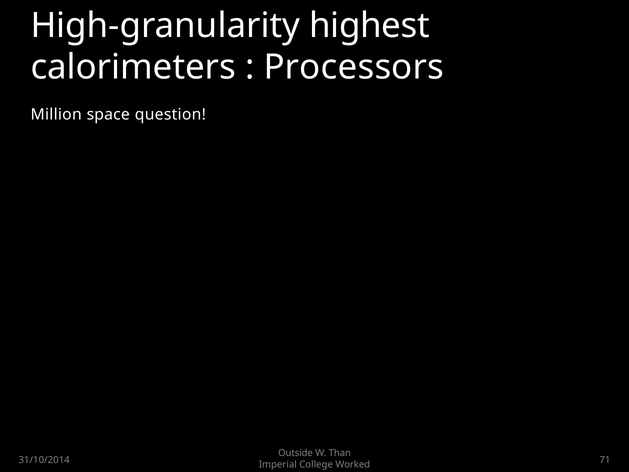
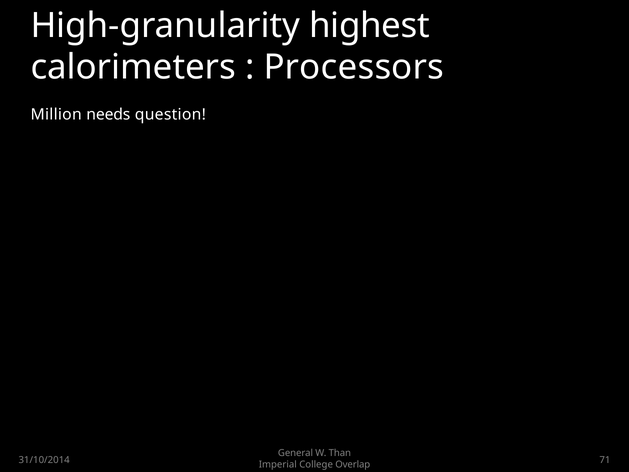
space: space -> needs
Outside: Outside -> General
Worked: Worked -> Overlap
